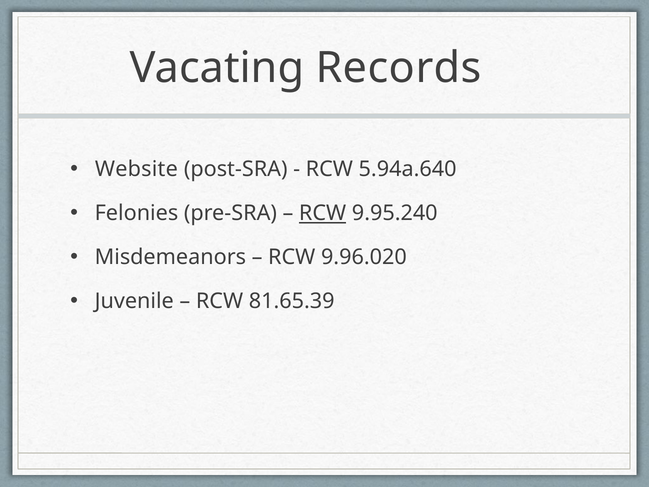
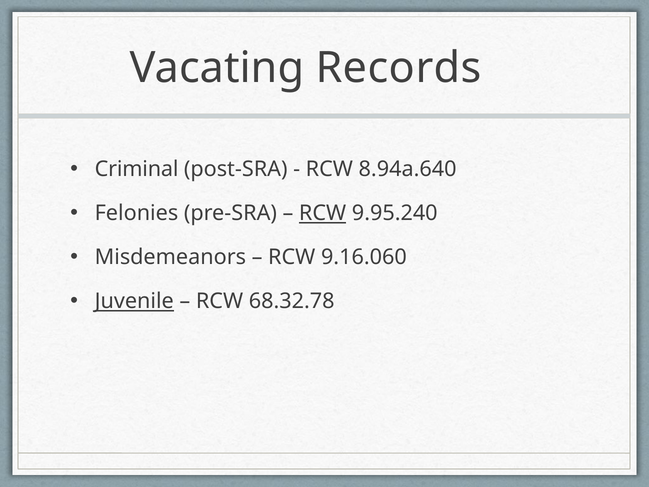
Website: Website -> Criminal
5.94a.640: 5.94a.640 -> 8.94a.640
9.96.020: 9.96.020 -> 9.16.060
Juvenile underline: none -> present
81.65.39: 81.65.39 -> 68.32.78
